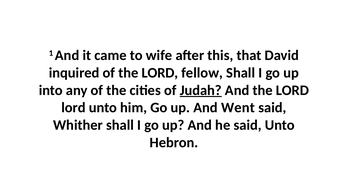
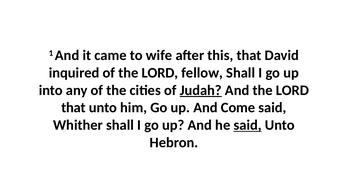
lord at (73, 108): lord -> that
Went: Went -> Come
said at (248, 125) underline: none -> present
